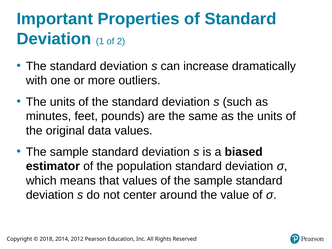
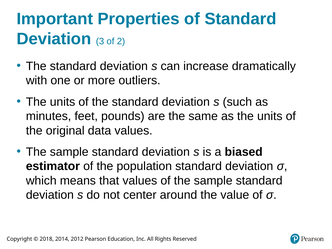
1: 1 -> 3
